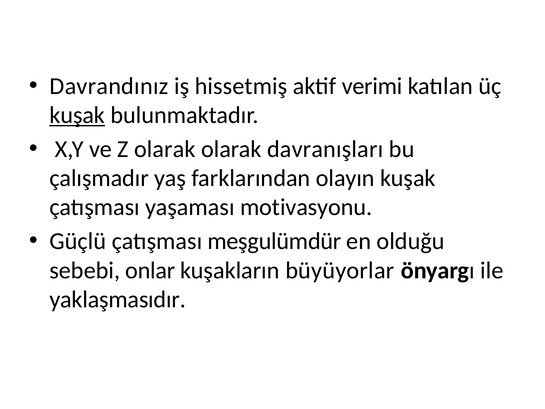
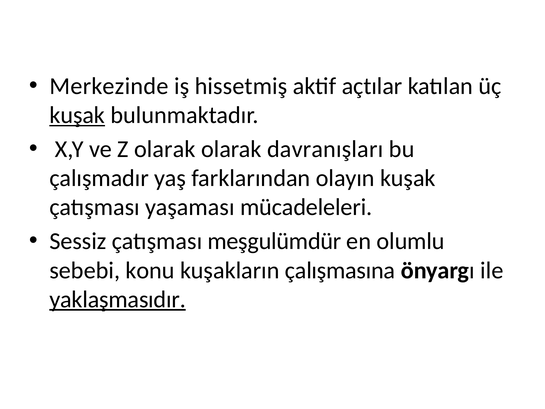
Davrandınız: Davrandınız -> Merkezinde
verimi: verimi -> açtılar
motivasyonu: motivasyonu -> mücadeleleri
Güçlü: Güçlü -> Sessiz
olduğu: olduğu -> olumlu
onlar: onlar -> konu
büyüyorlar: büyüyorlar -> çalışmasına
yaklaşmasıdır underline: none -> present
